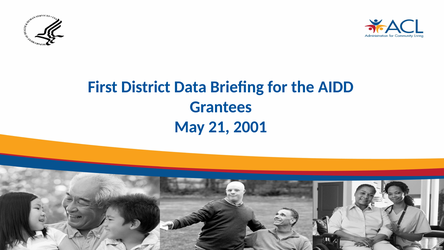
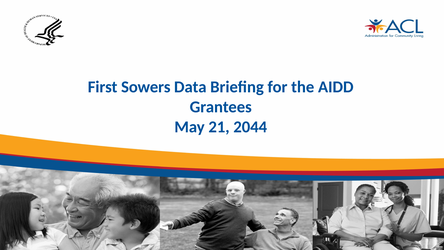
District: District -> Sowers
2001: 2001 -> 2044
